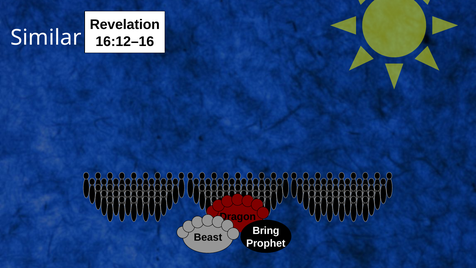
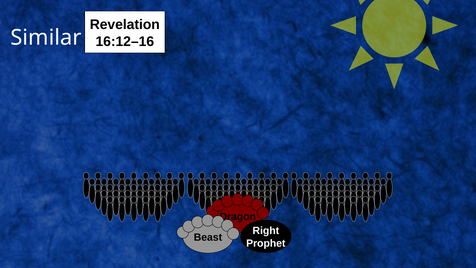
Bring: Bring -> Right
